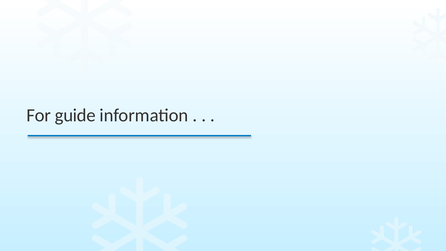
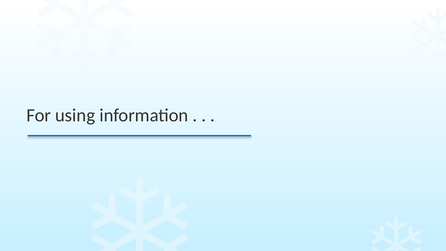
guide: guide -> using
